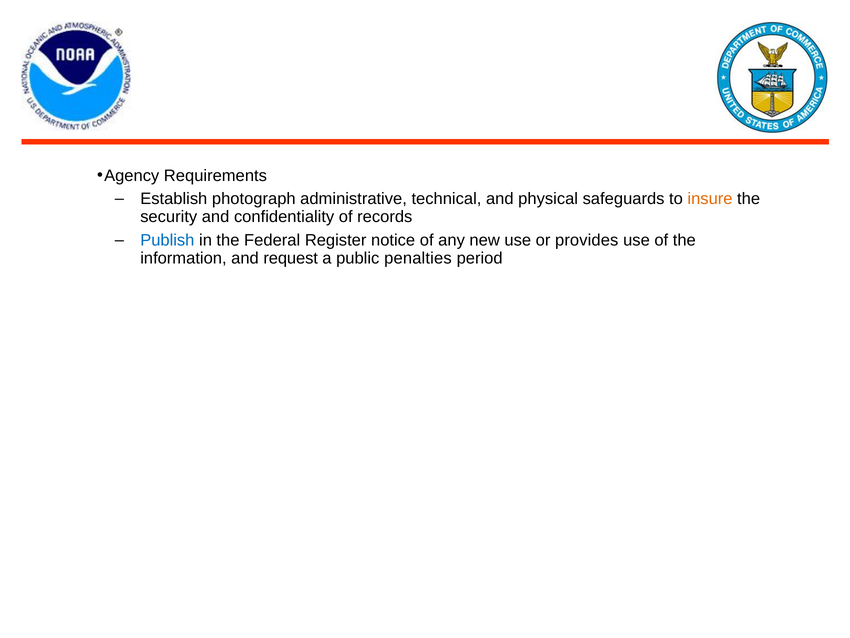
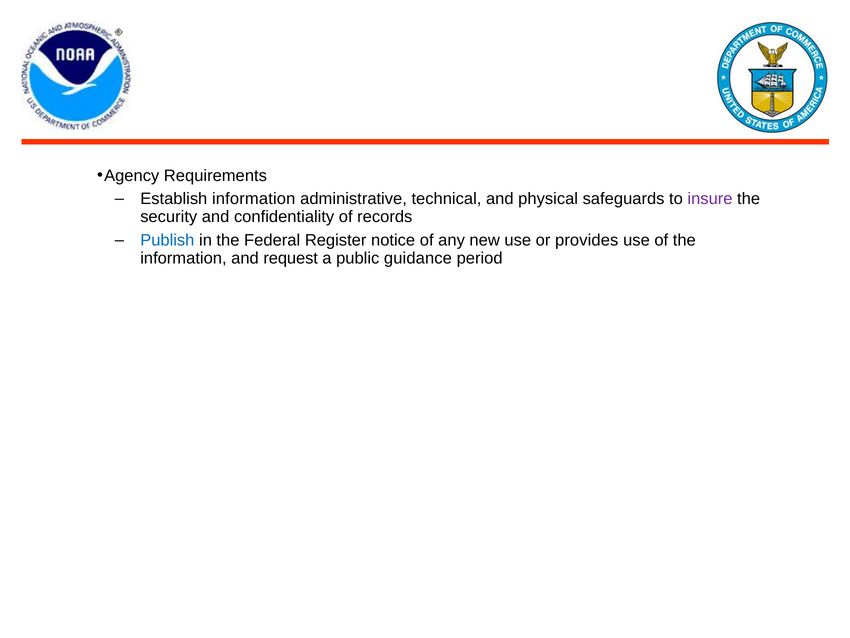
Establish photograph: photograph -> information
insure colour: orange -> purple
penalties: penalties -> guidance
